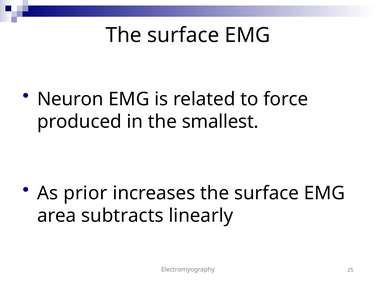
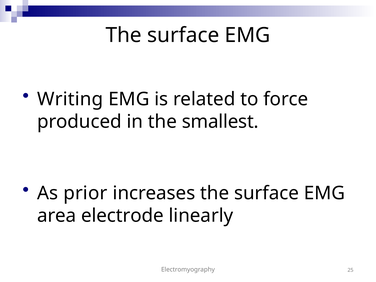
Neuron: Neuron -> Writing
subtracts: subtracts -> electrode
